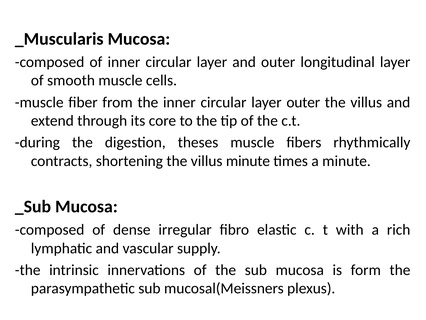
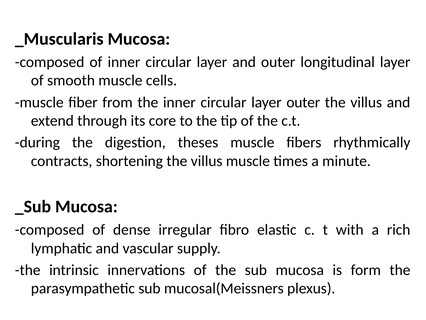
villus minute: minute -> muscle
